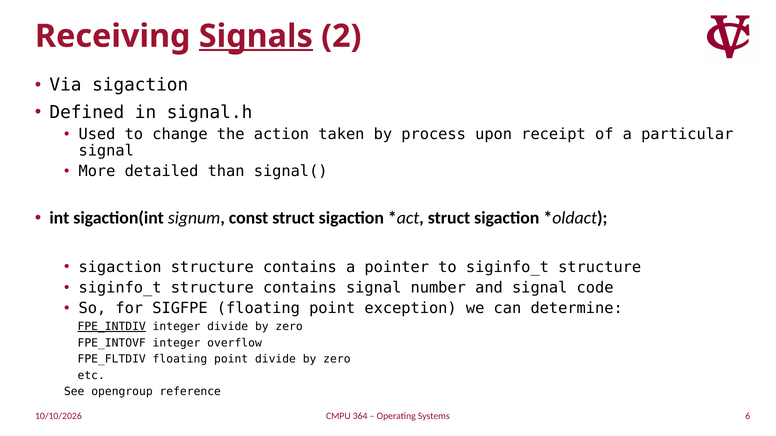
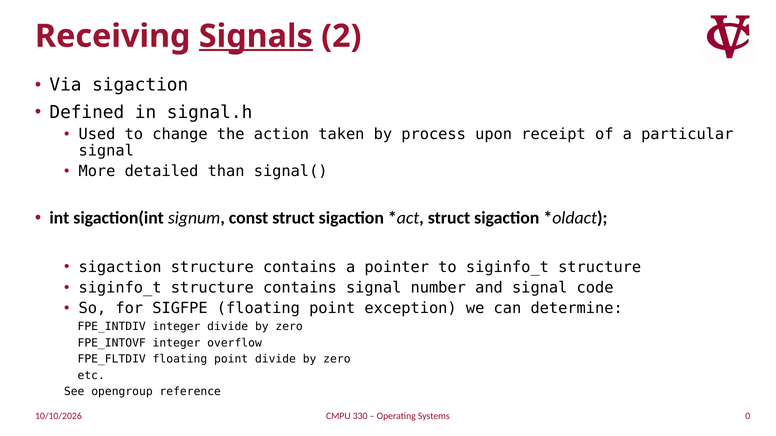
FPE_INTDIV underline: present -> none
364: 364 -> 330
6: 6 -> 0
